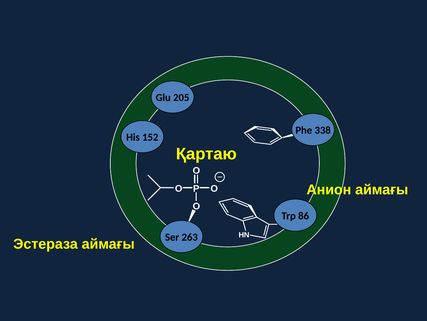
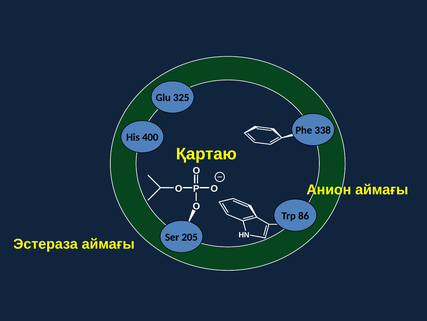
205: 205 -> 325
152: 152 -> 400
263: 263 -> 205
